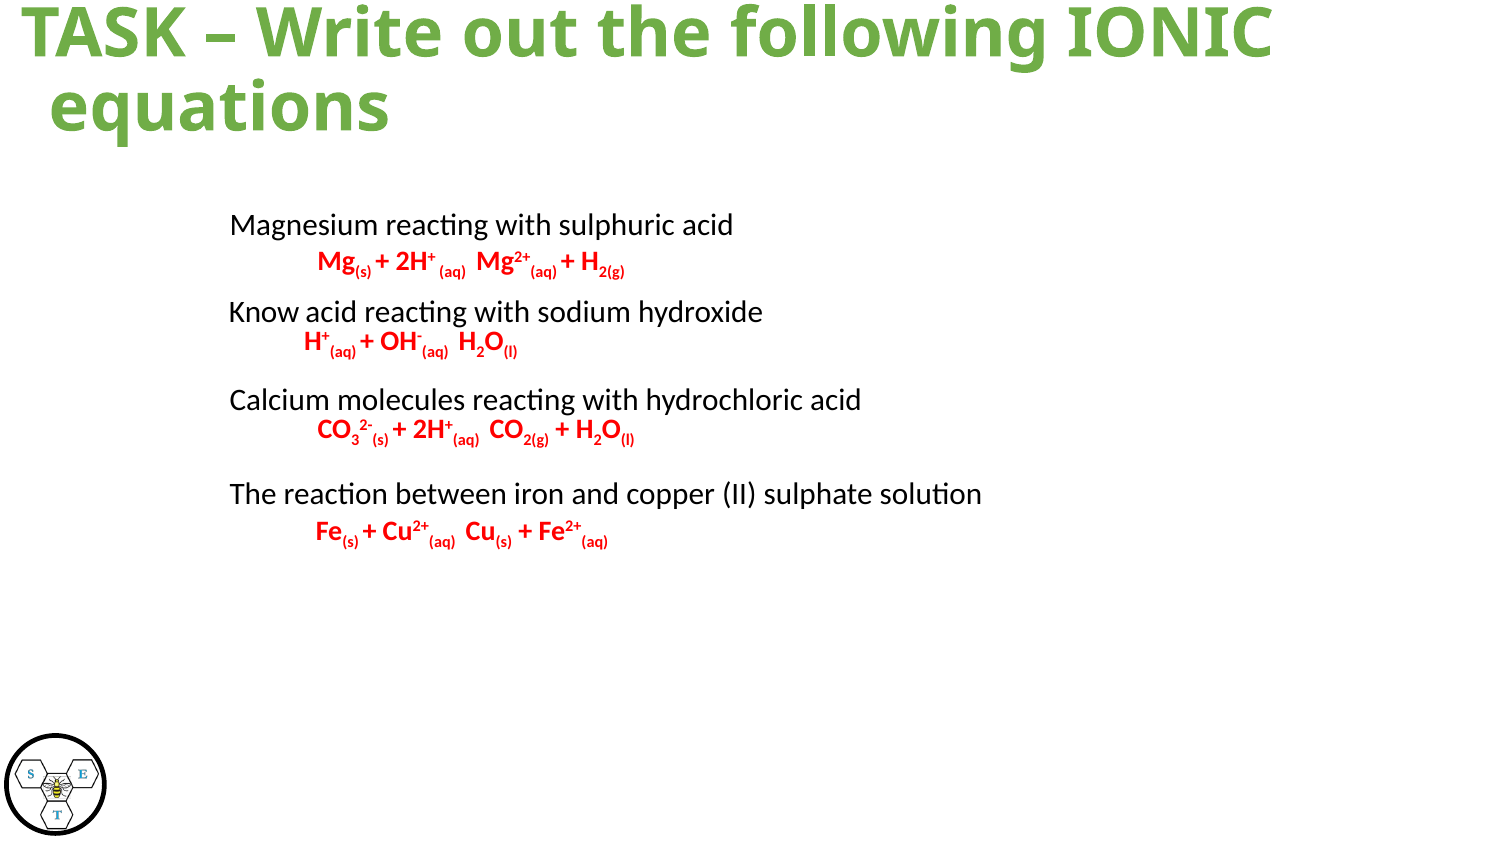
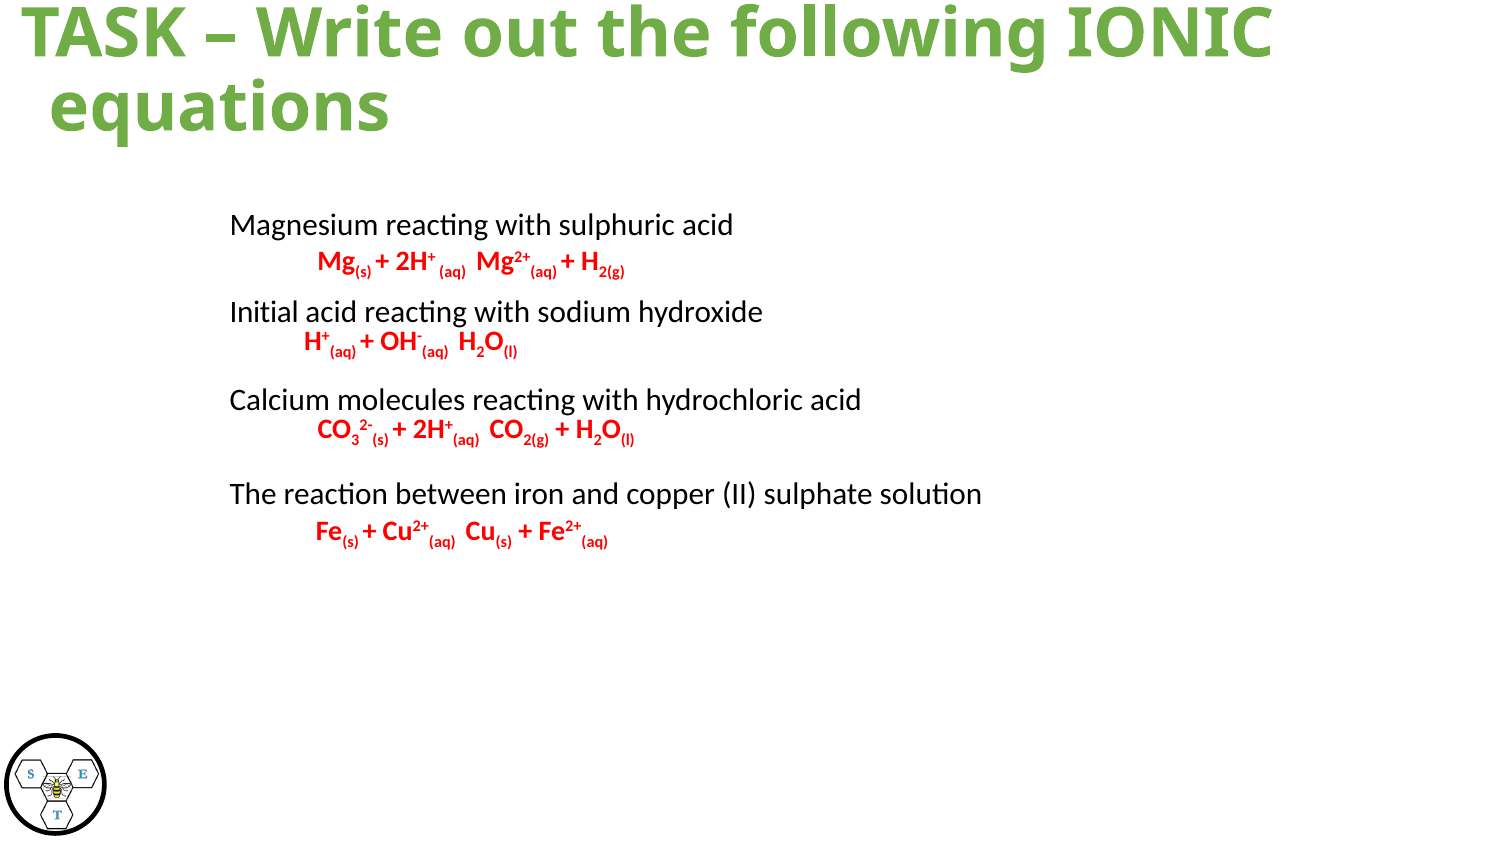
Know: Know -> Initial
